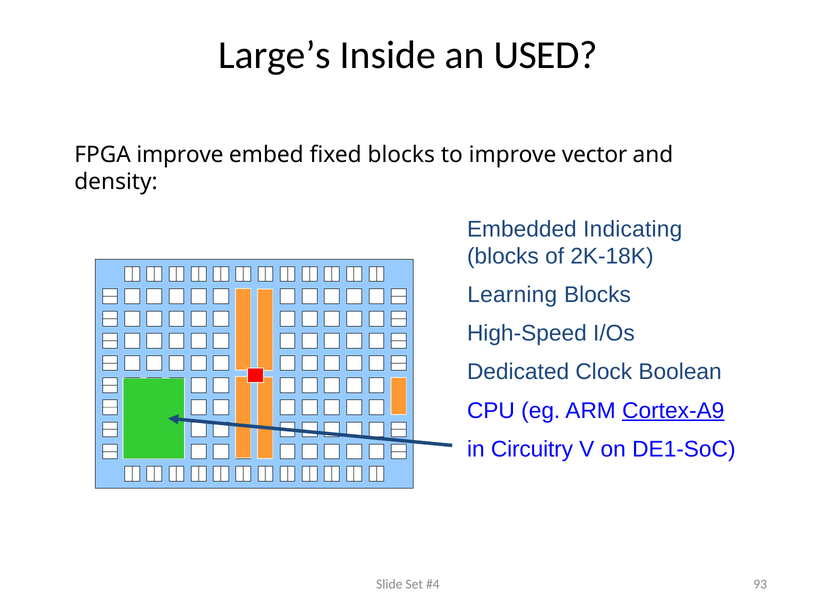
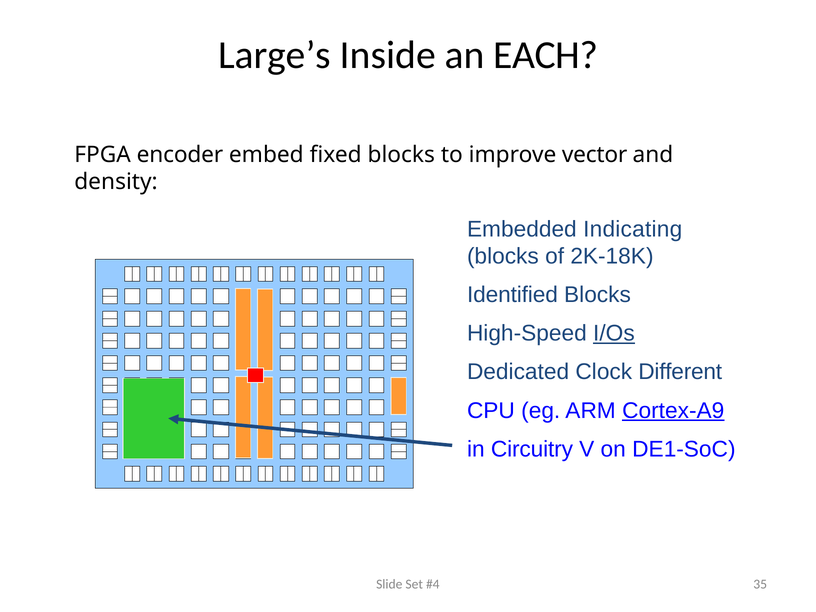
USED: USED -> EACH
FPGA improve: improve -> encoder
Learning: Learning -> Identified
I/Os underline: none -> present
Boolean: Boolean -> Different
93: 93 -> 35
